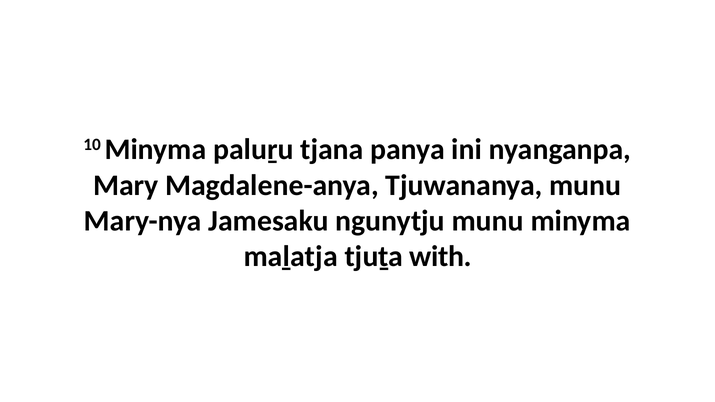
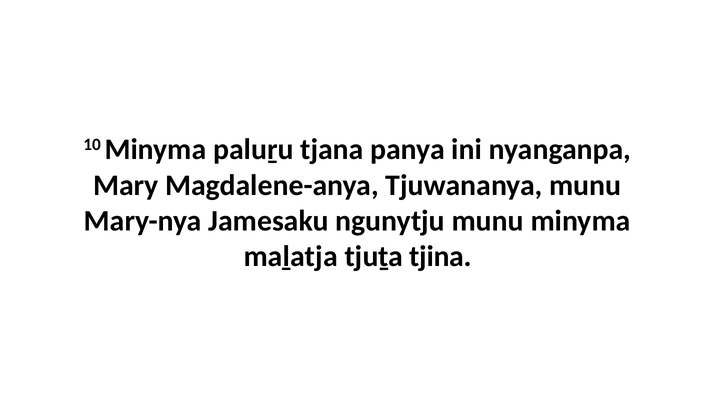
with: with -> tjina
